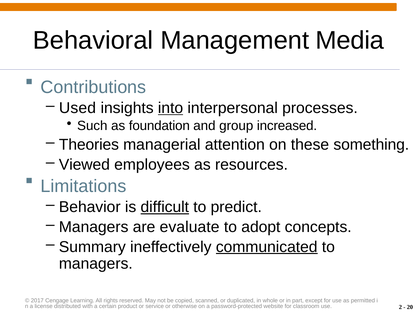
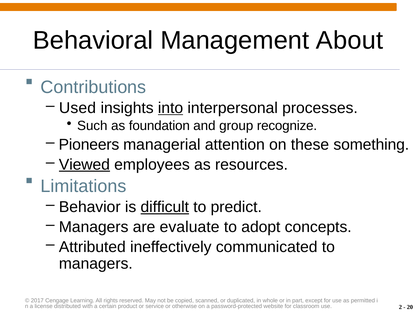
Media: Media -> About
increased: increased -> recognize
Theories: Theories -> Pioneers
Viewed underline: none -> present
Summary: Summary -> Attributed
communicated underline: present -> none
